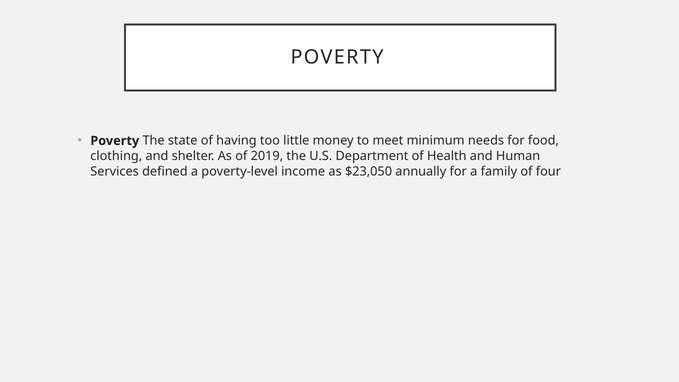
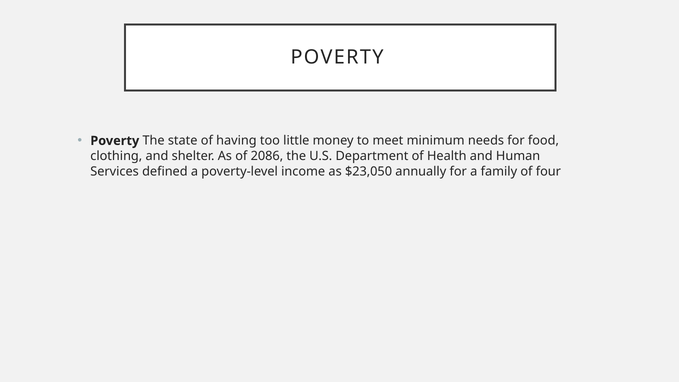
2019: 2019 -> 2086
